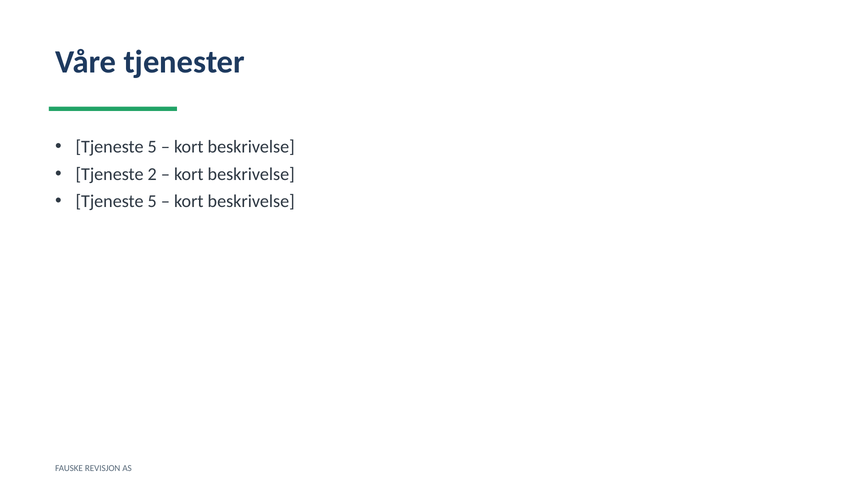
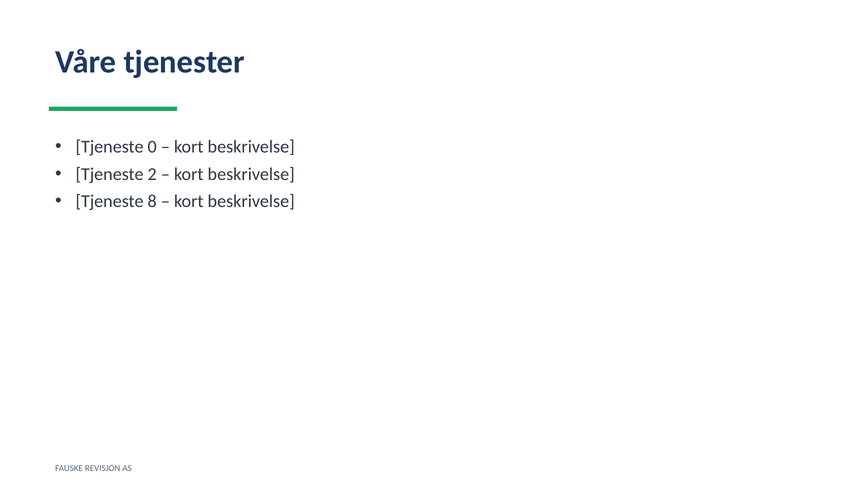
5 at (152, 147): 5 -> 0
5 at (152, 201): 5 -> 8
